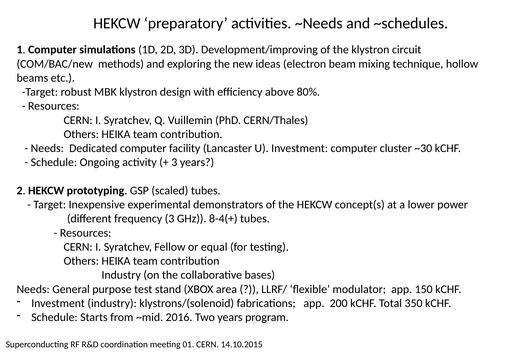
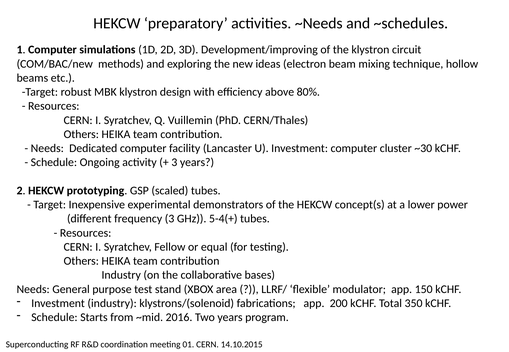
8-4(+: 8-4(+ -> 5-4(+
